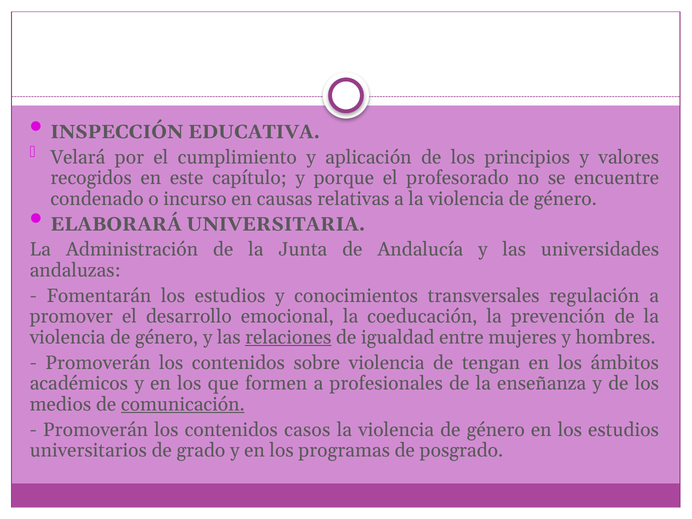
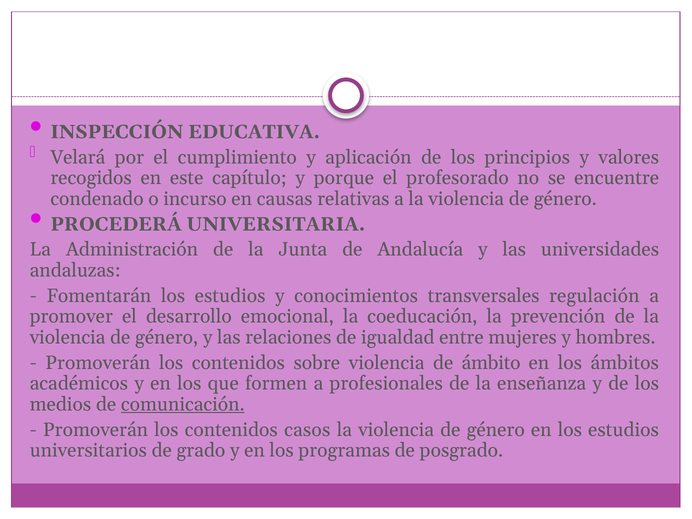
ELABORARÁ: ELABORARÁ -> PROCEDERÁ
relaciones underline: present -> none
tengan: tengan -> ámbito
